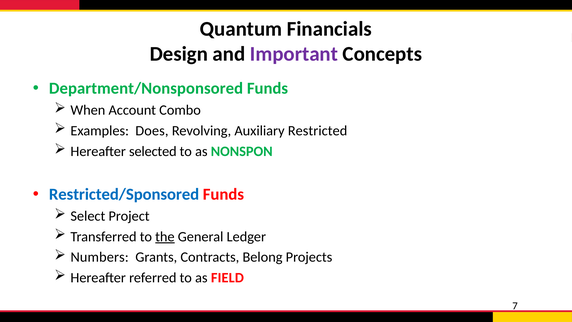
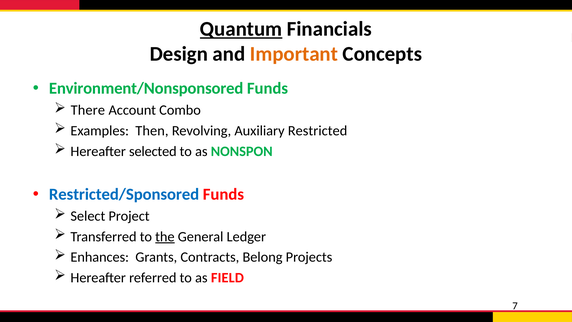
Quantum underline: none -> present
Important colour: purple -> orange
Department/Nonsponsored: Department/Nonsponsored -> Environment/Nonsponsored
When: When -> There
Does: Does -> Then
Numbers: Numbers -> Enhances
